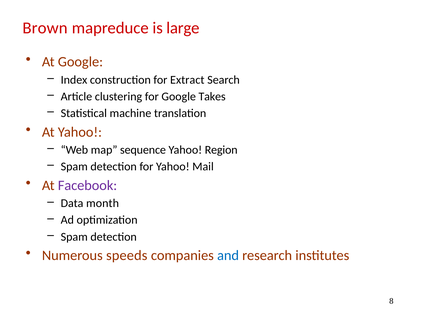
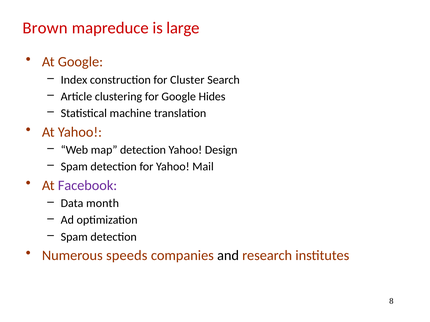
Extract: Extract -> Cluster
Takes: Takes -> Hides
map sequence: sequence -> detection
Region: Region -> Design
and colour: blue -> black
